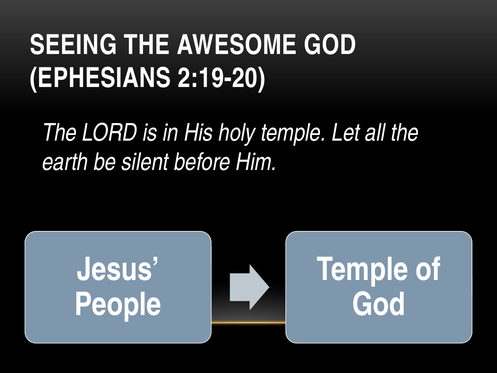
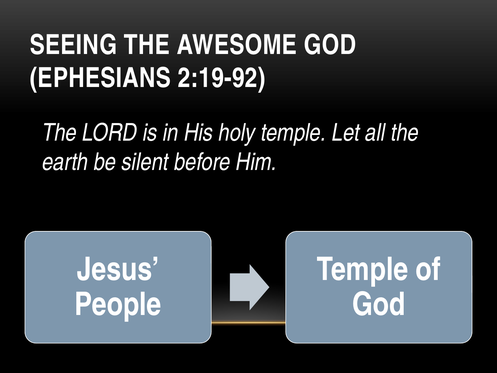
2:19-20: 2:19-20 -> 2:19-92
